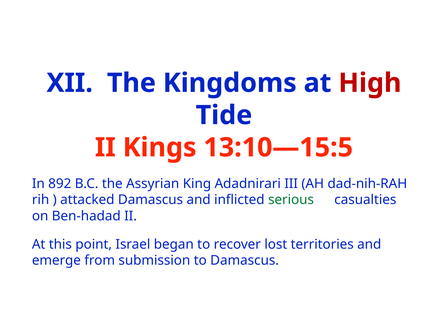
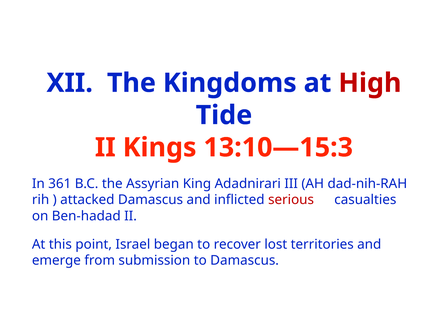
13:10—15:5: 13:10—15:5 -> 13:10—15:3
892: 892 -> 361
serious colour: green -> red
